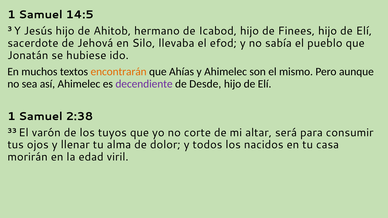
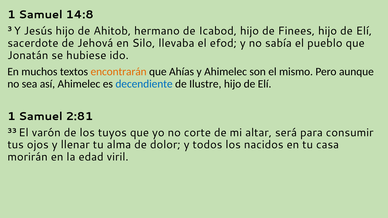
14:5: 14:5 -> 14:8
decendiente colour: purple -> blue
Desde: Desde -> Ilustre
2:38: 2:38 -> 2:81
